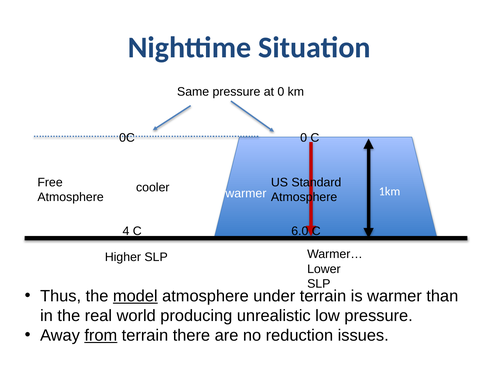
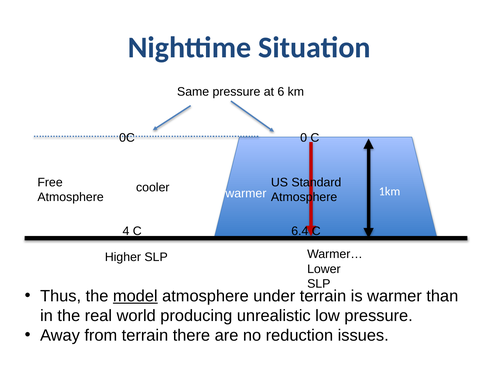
at 0: 0 -> 6
6.0: 6.0 -> 6.4
from underline: present -> none
